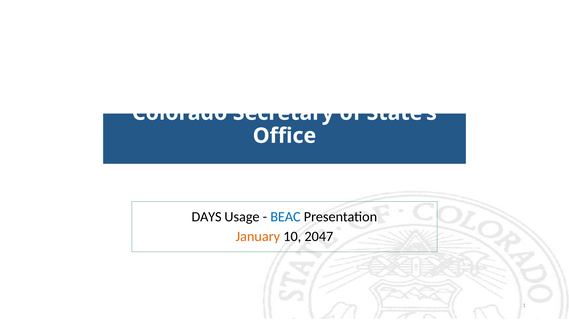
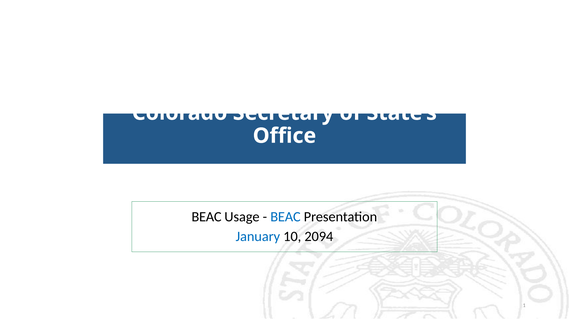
DAYS at (207, 217): DAYS -> BEAC
January colour: orange -> blue
2047: 2047 -> 2094
